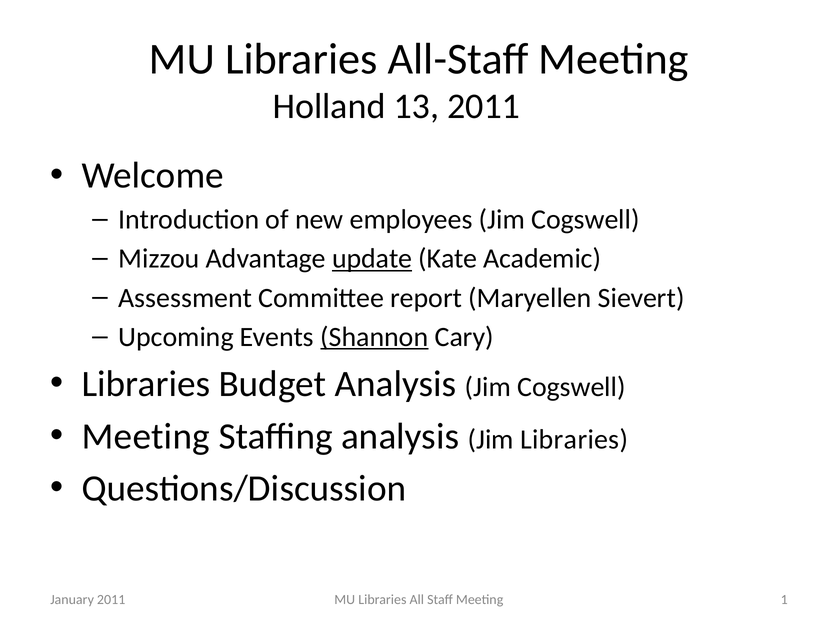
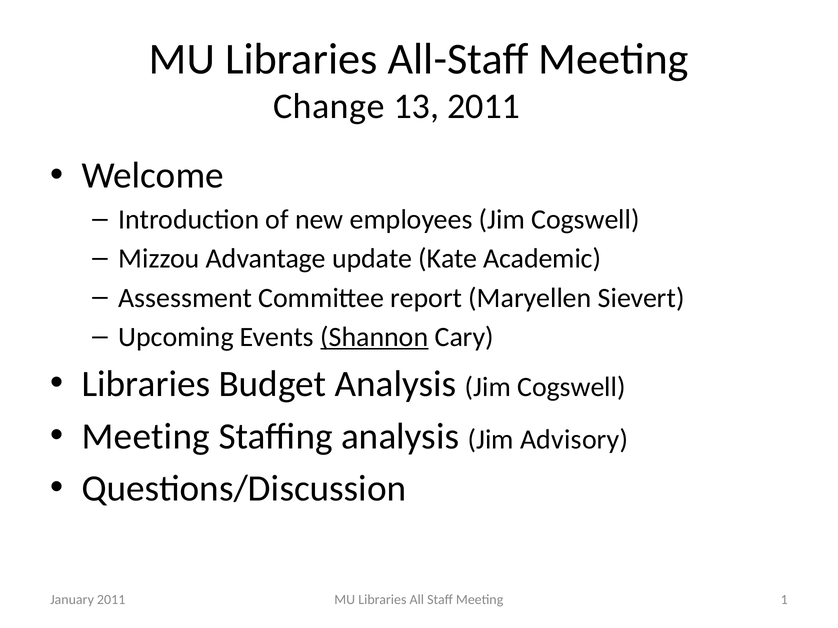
Holland: Holland -> Change
update underline: present -> none
Jim Libraries: Libraries -> Advisory
